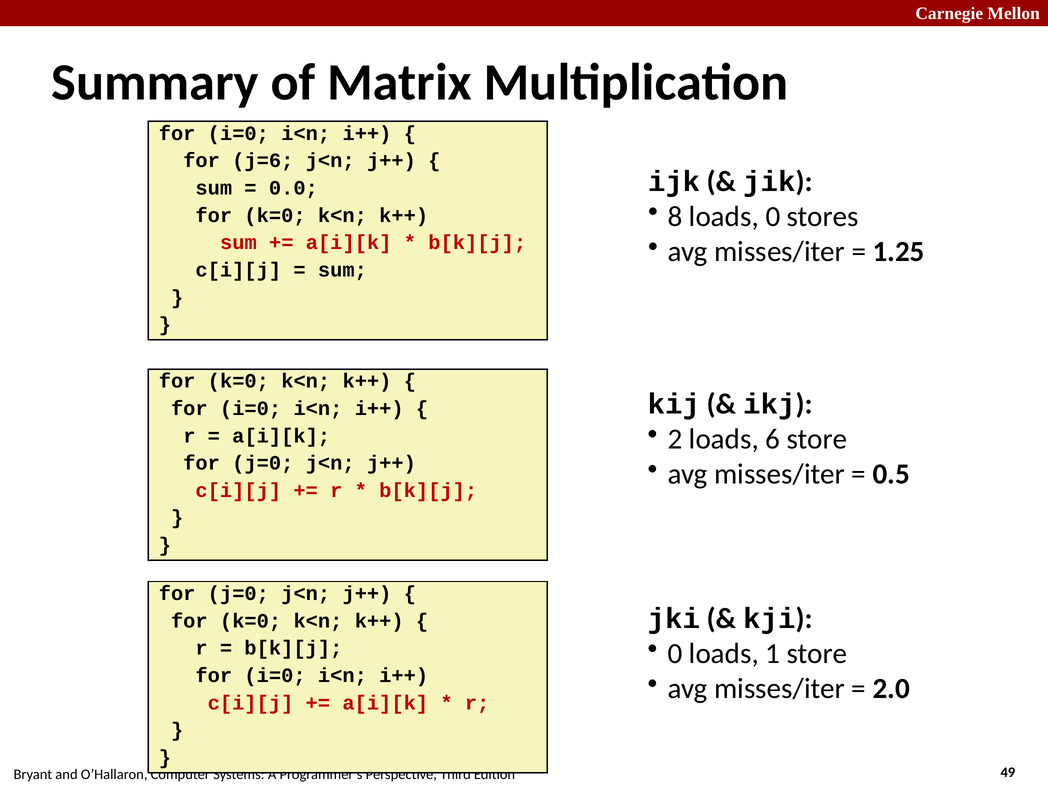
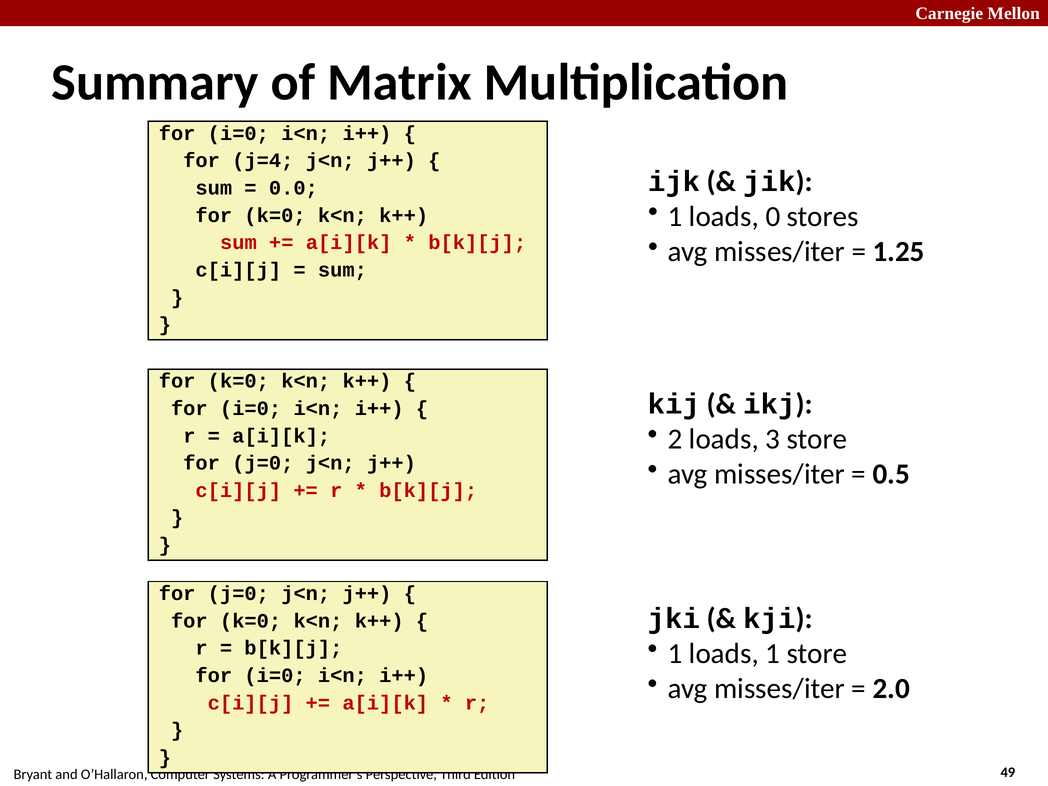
j=6: j=6 -> j=4
8 at (675, 217): 8 -> 1
6: 6 -> 3
0 at (675, 654): 0 -> 1
